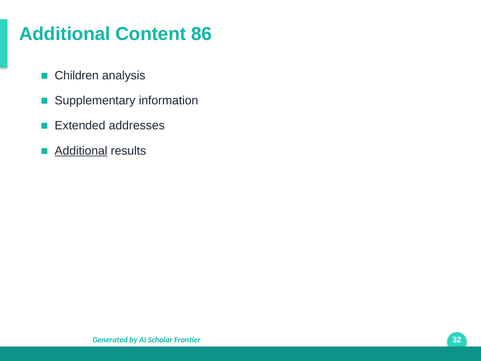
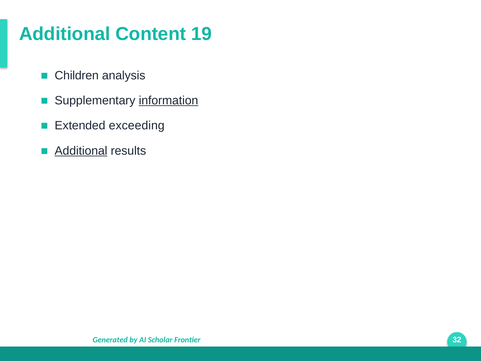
86: 86 -> 19
information underline: none -> present
addresses: addresses -> exceeding
